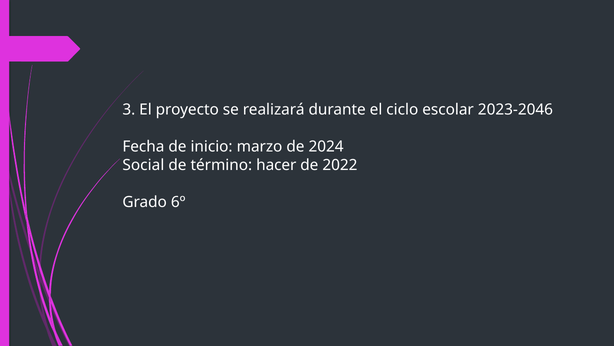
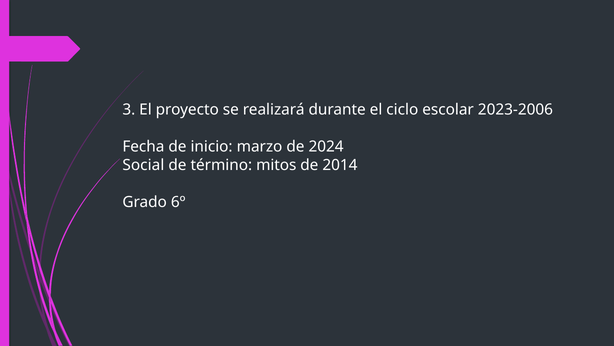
2023-2046: 2023-2046 -> 2023-2006
hacer: hacer -> mitos
2022: 2022 -> 2014
